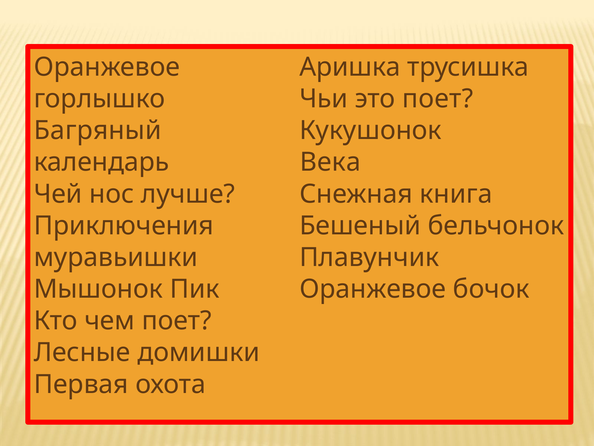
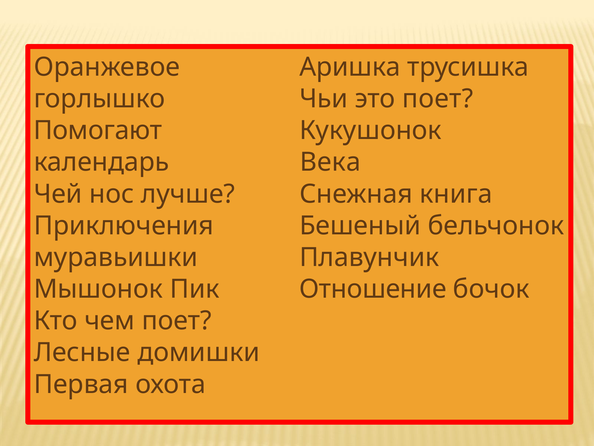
Багряный: Багряный -> Помогают
Оранжевое at (373, 289): Оранжевое -> Отношение
